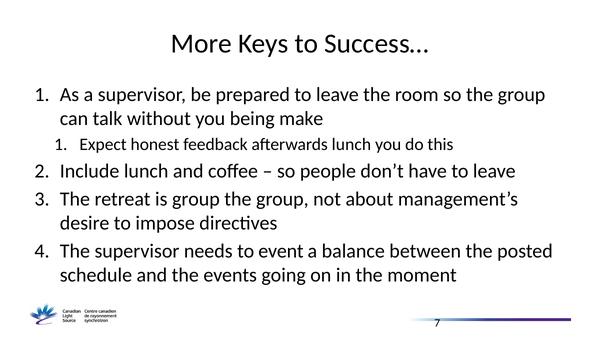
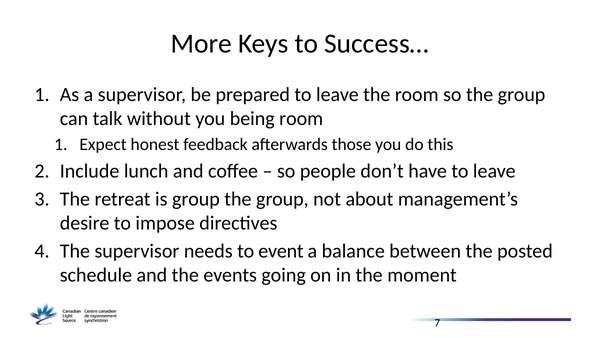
being make: make -> room
afterwards lunch: lunch -> those
